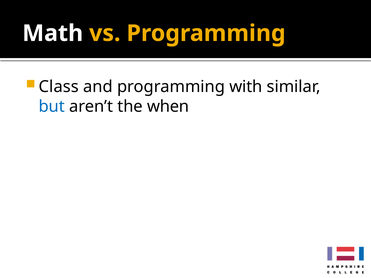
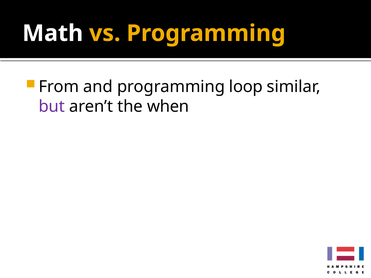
Class: Class -> From
with: with -> loop
but colour: blue -> purple
